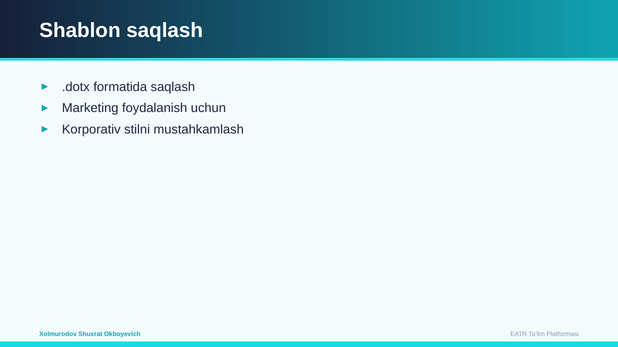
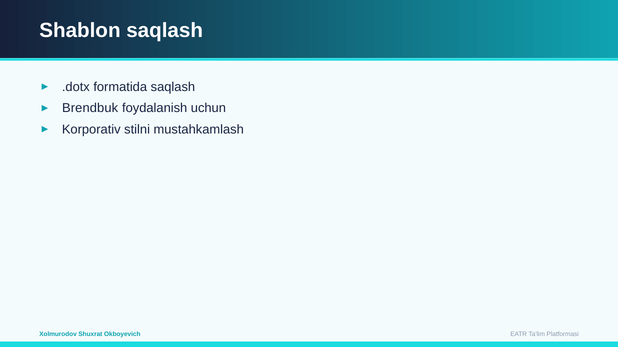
Marketing: Marketing -> Brendbuk
